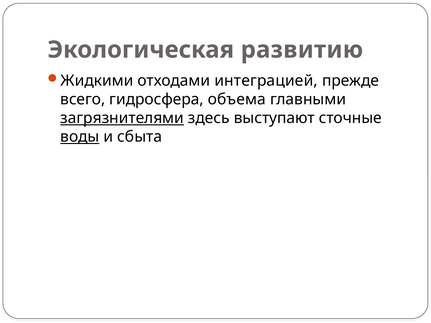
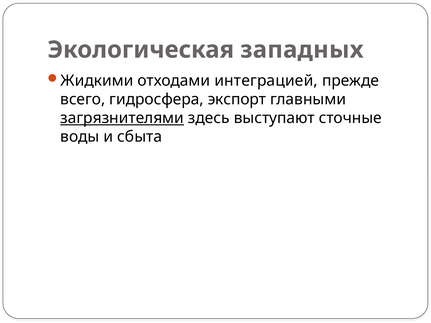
развитию: развитию -> западных
объема: объема -> экспорт
воды underline: present -> none
